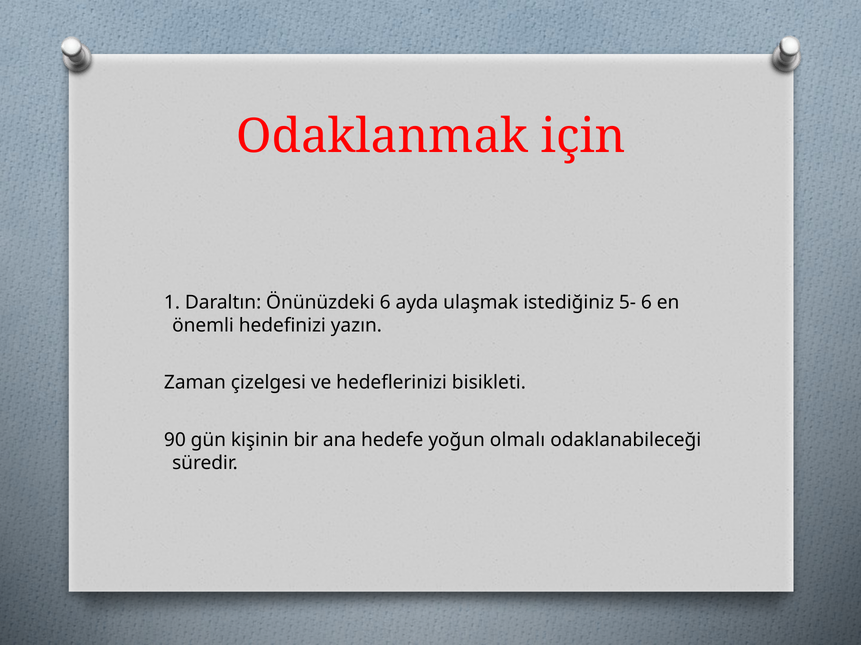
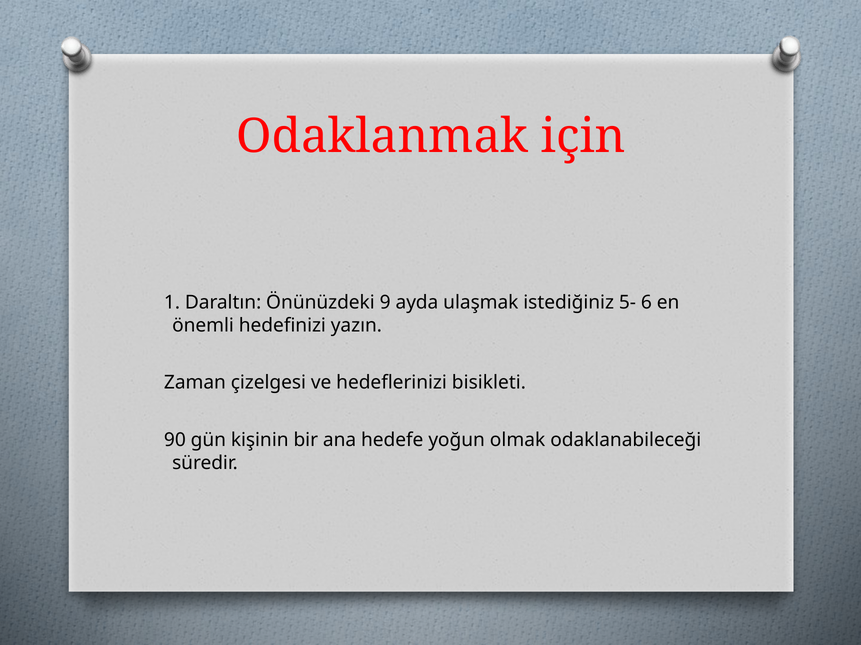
Önünüzdeki 6: 6 -> 9
olmalı: olmalı -> olmak
